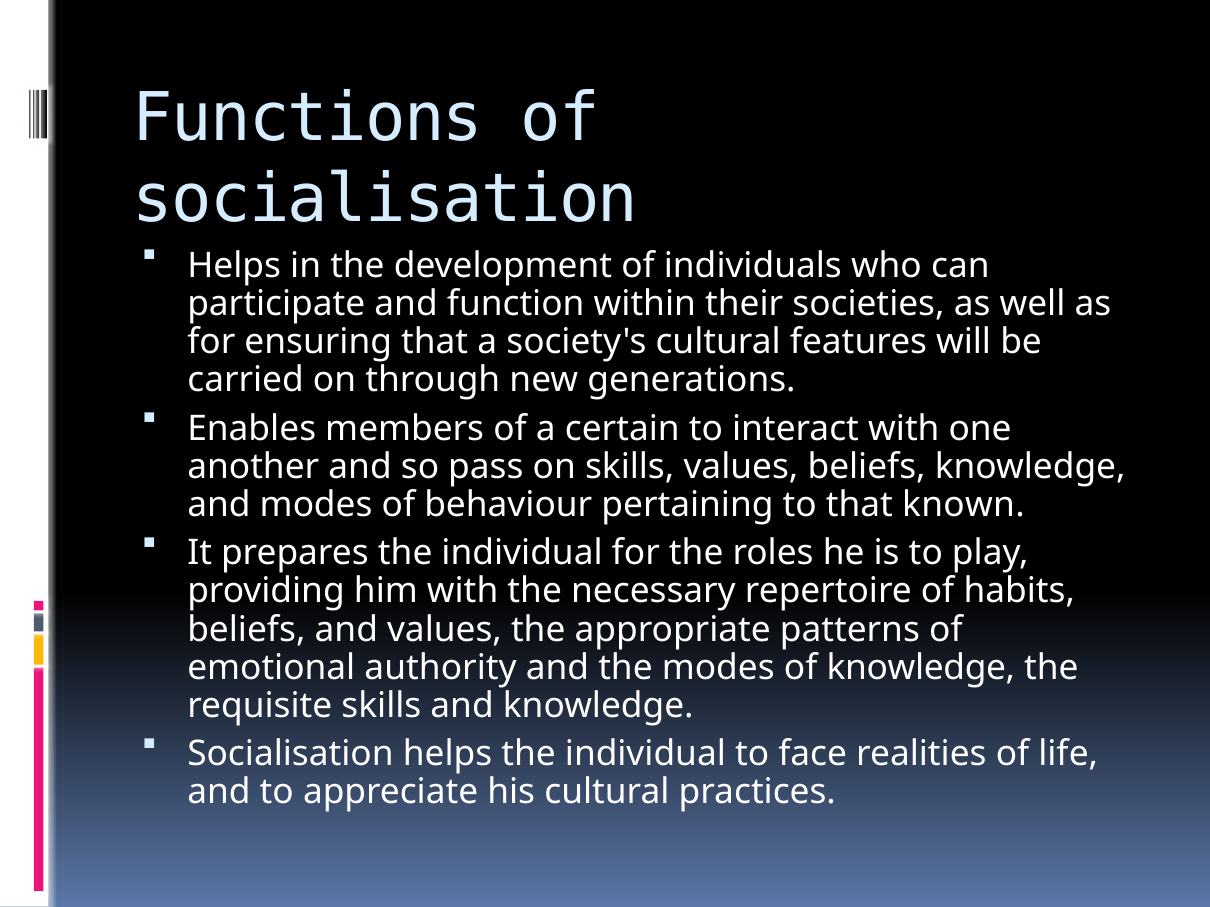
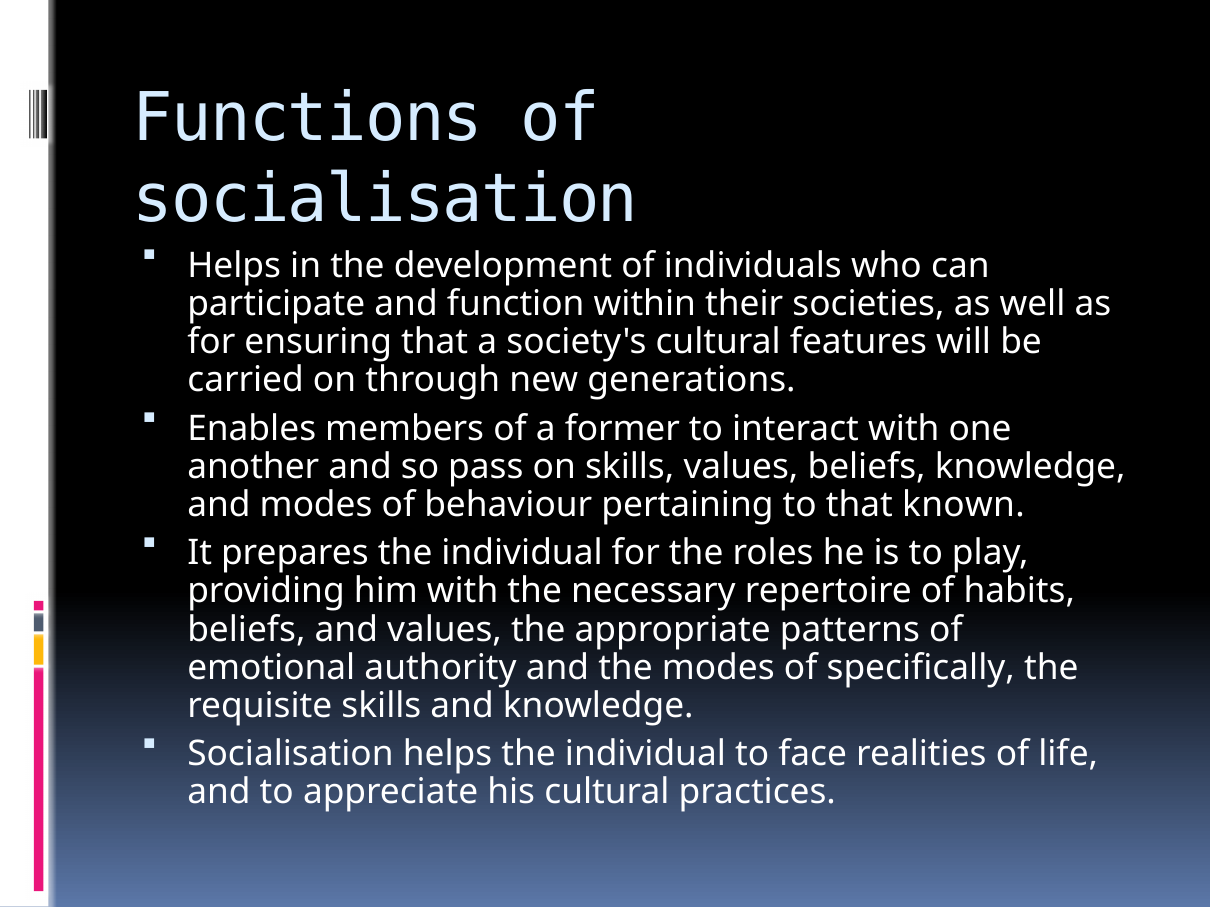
certain: certain -> former
of knowledge: knowledge -> specifically
